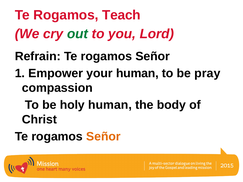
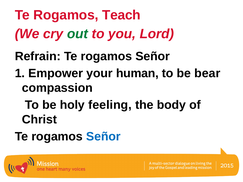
pray: pray -> bear
holy human: human -> feeling
Señor at (103, 137) colour: orange -> blue
